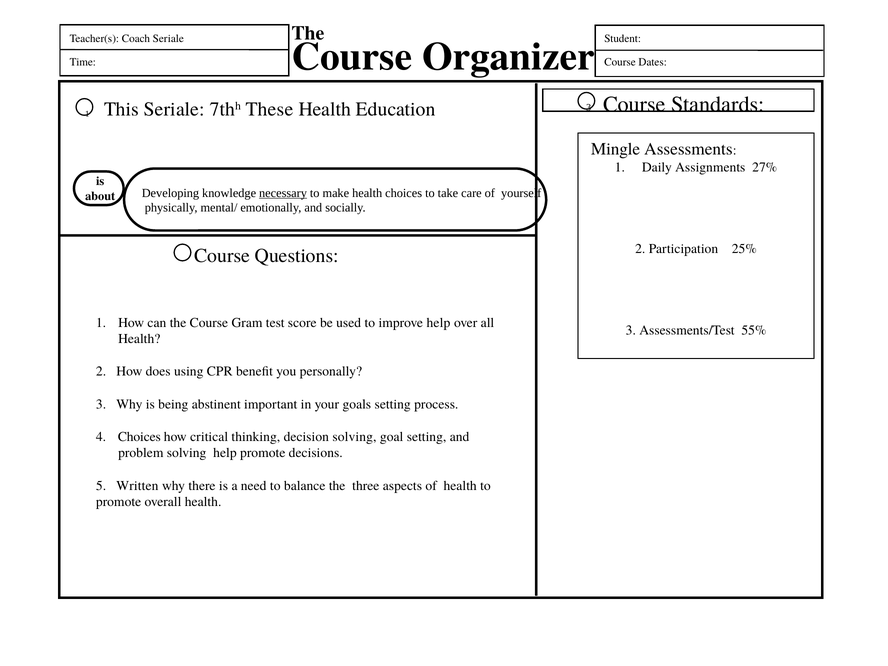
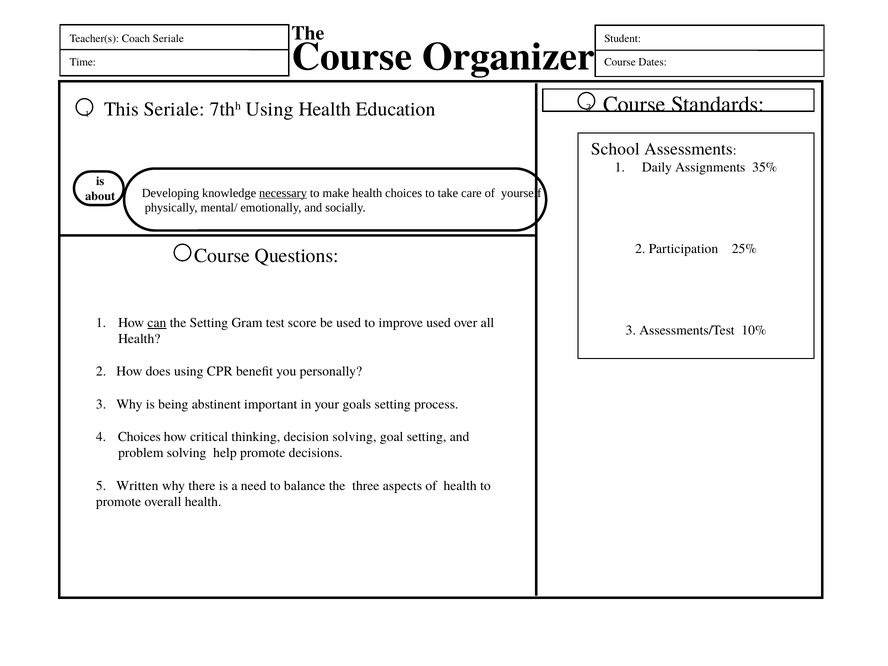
7thh These: These -> Using
Mingle: Mingle -> School
27%: 27% -> 35%
can underline: none -> present
Course at (209, 323): Course -> Setting
improve help: help -> used
55%: 55% -> 10%
